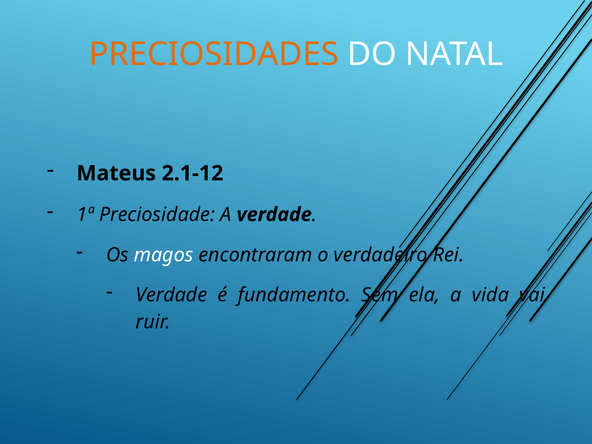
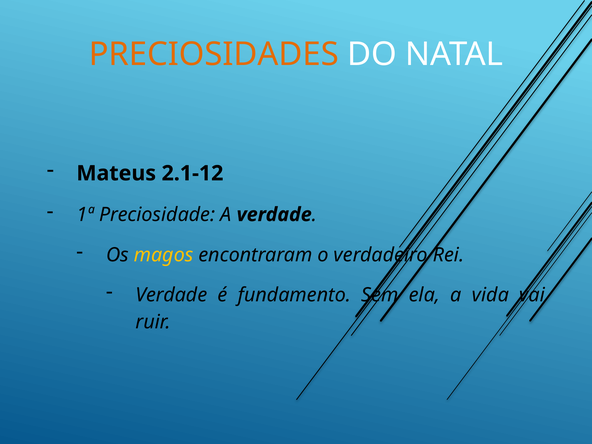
magos colour: white -> yellow
